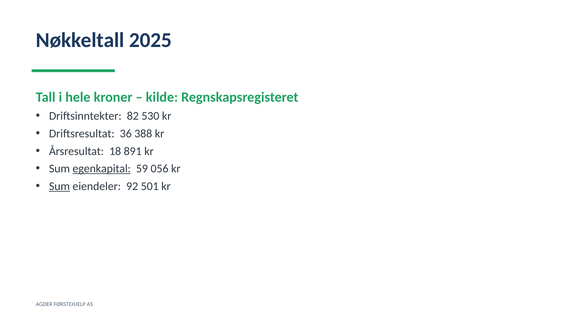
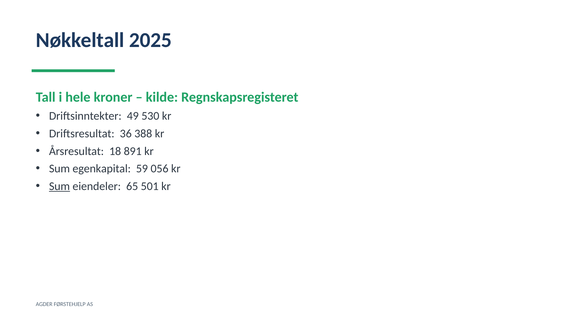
82: 82 -> 49
egenkapital underline: present -> none
92: 92 -> 65
